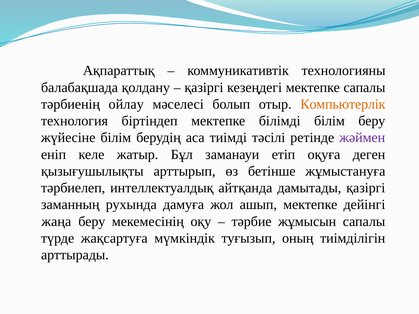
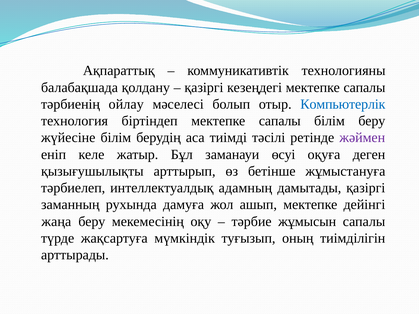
Компьютерлік colour: orange -> blue
біртіндеп мектепке білімді: білімді -> сапалы
етіп: етіп -> өсуі
айтқанда: айтқанда -> адамның
